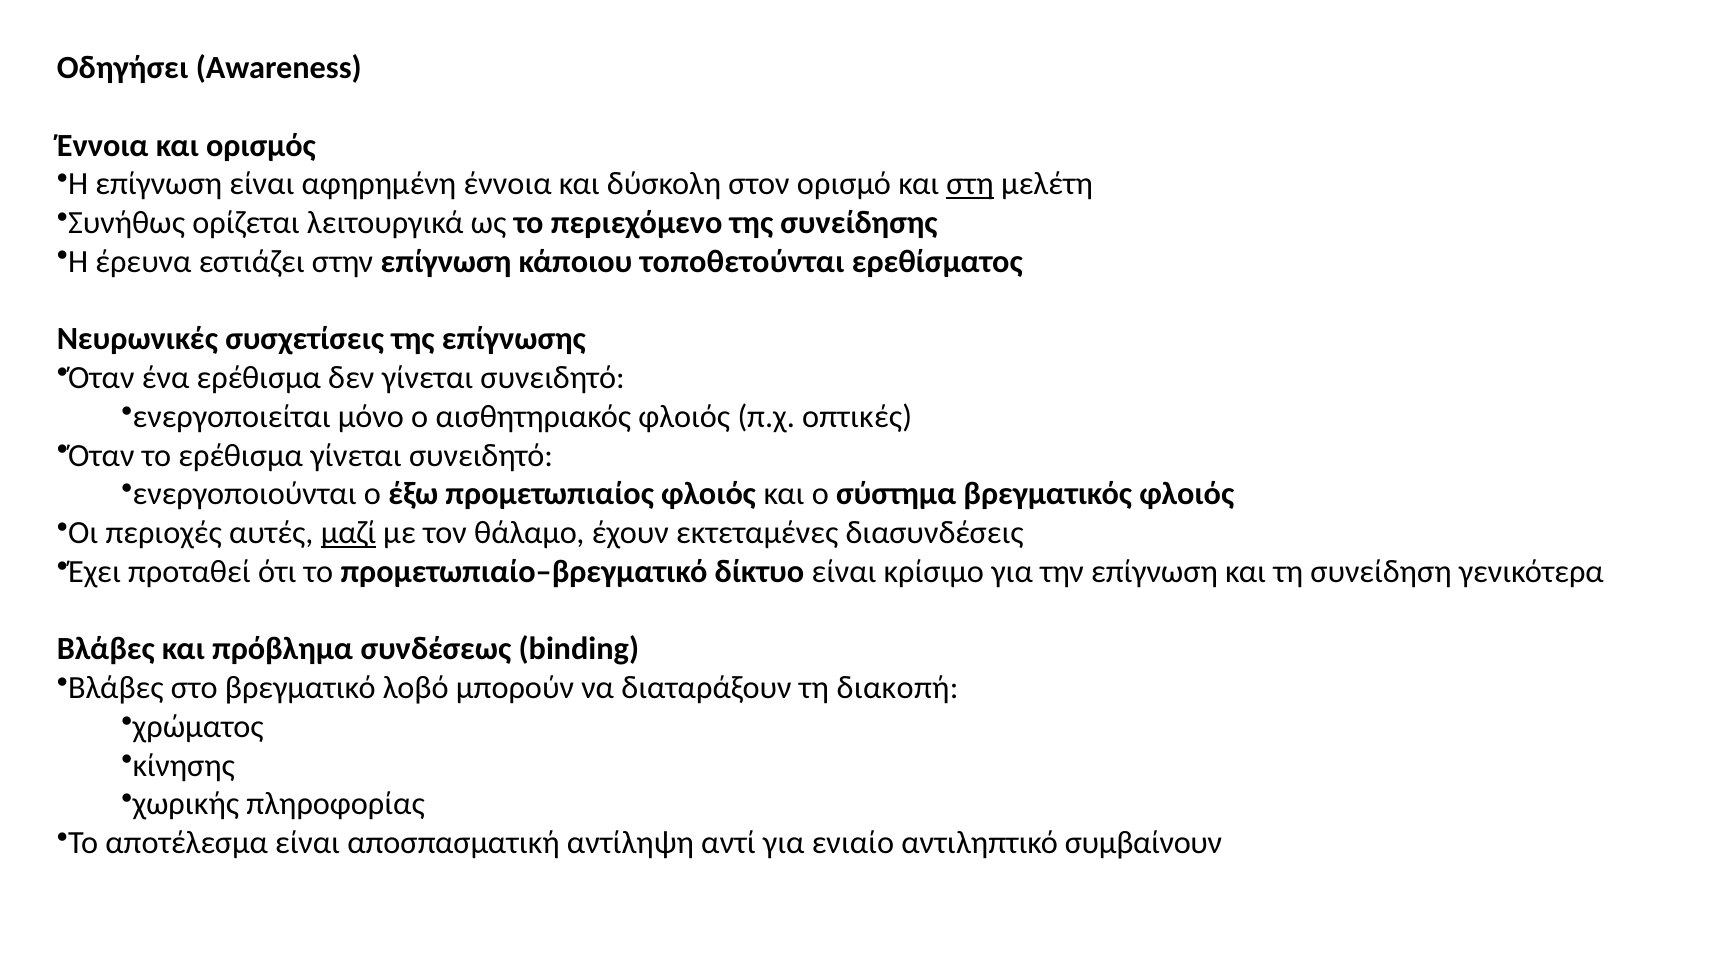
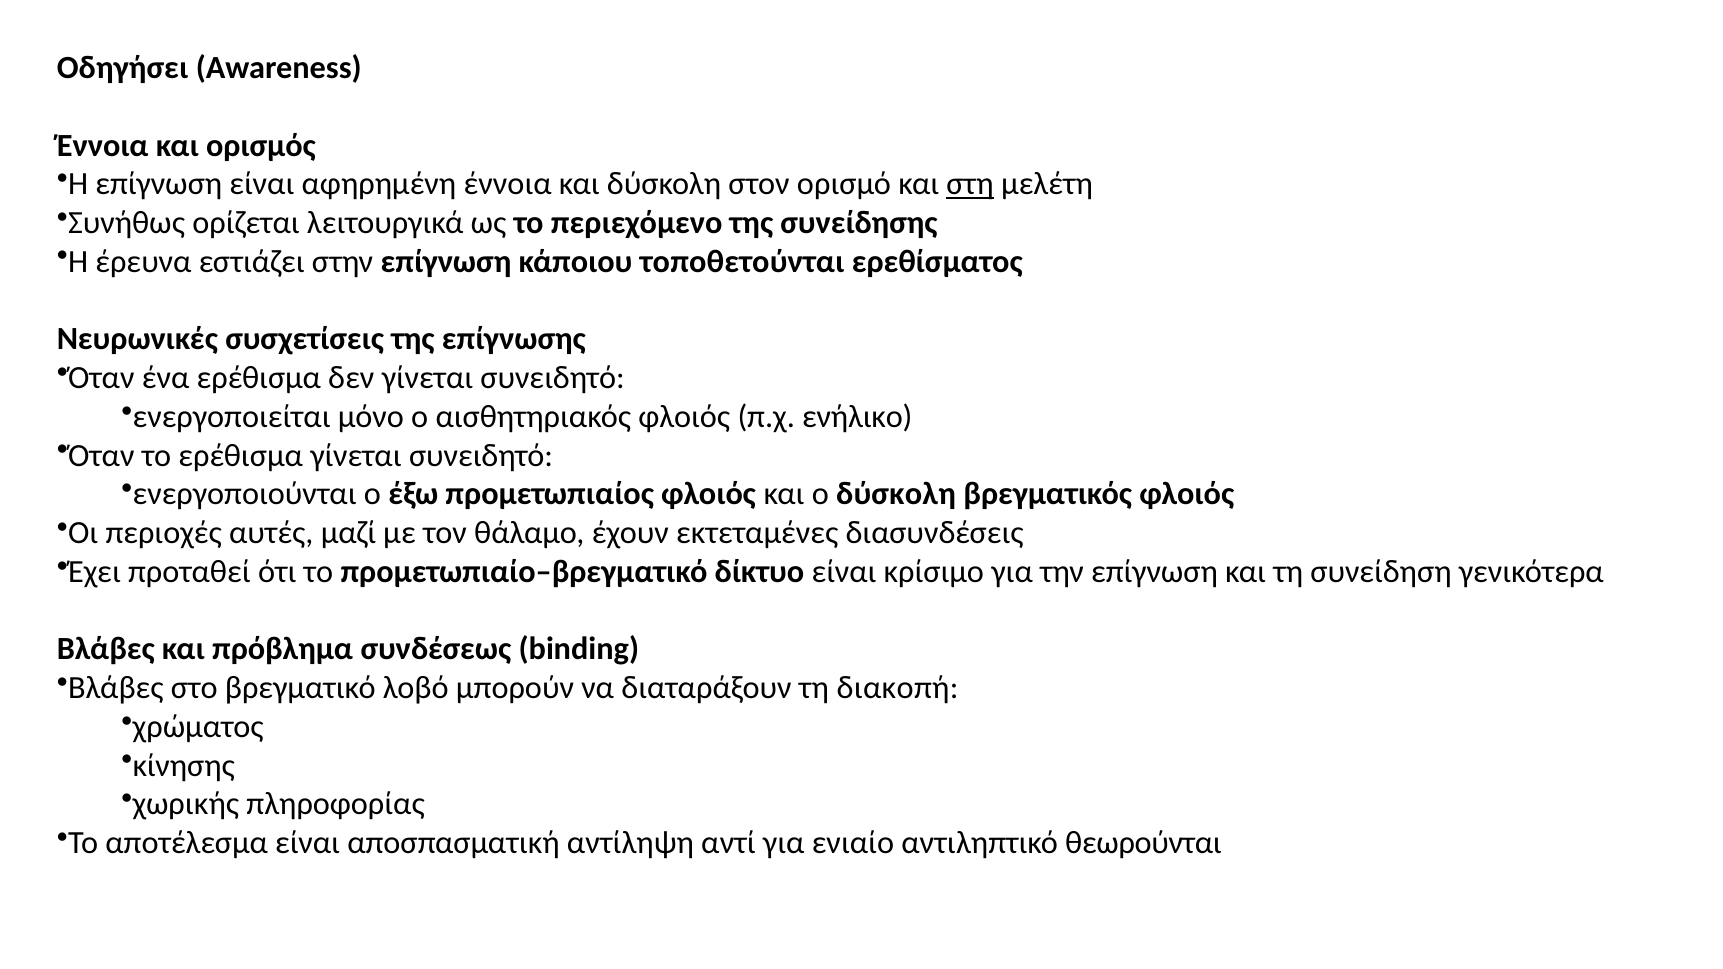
οπτικές: οπτικές -> ενήλικο
ο σύστημα: σύστημα -> δύσκολη
μαζί underline: present -> none
συμβαίνουν: συμβαίνουν -> θεωρούνται
